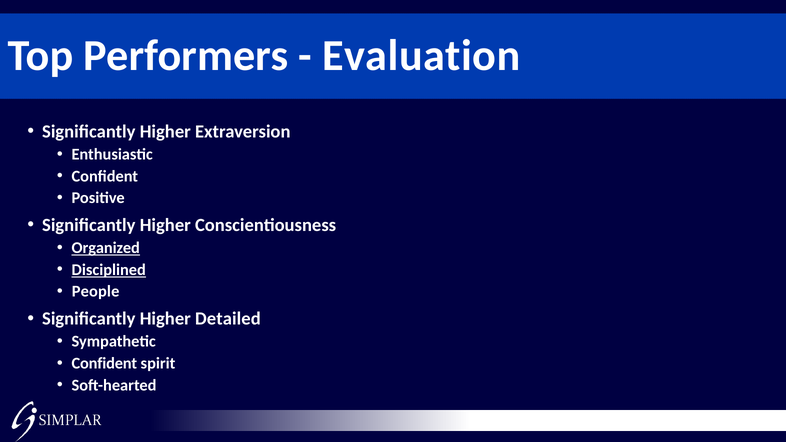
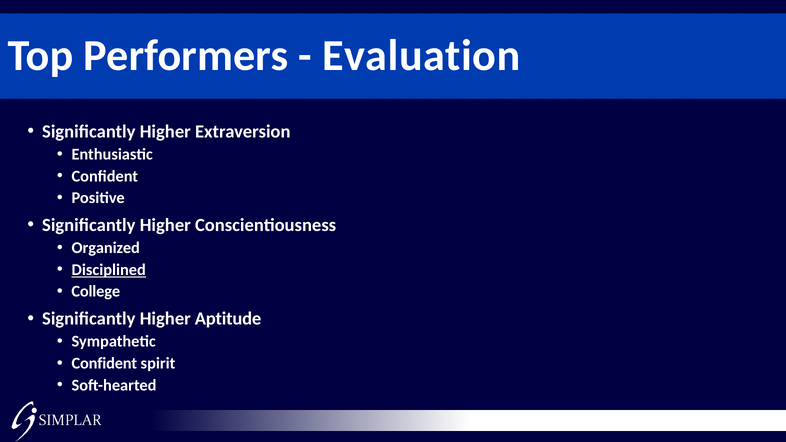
Organized underline: present -> none
People: People -> College
Detailed: Detailed -> Aptitude
